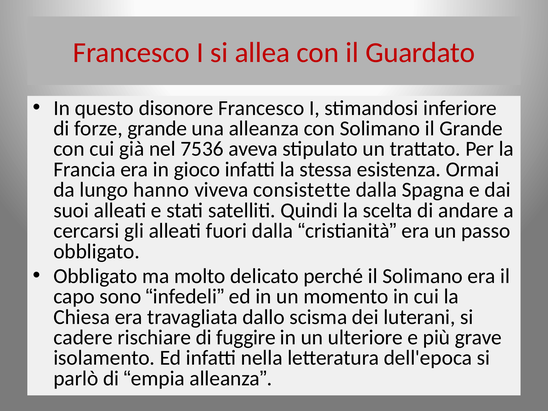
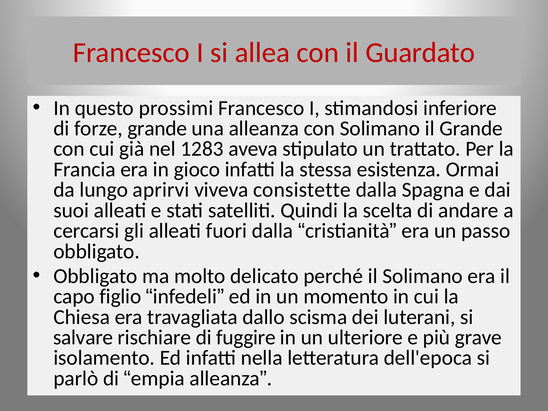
disonore: disonore -> prossimi
7536: 7536 -> 1283
hanno: hanno -> aprirvi
sono: sono -> figlio
cadere: cadere -> salvare
